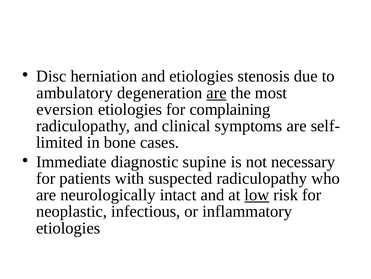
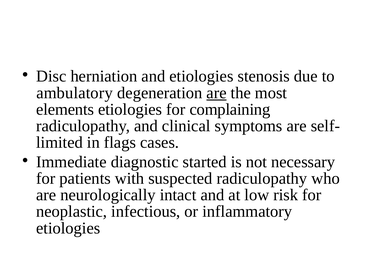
eversion: eversion -> elements
bone: bone -> flags
supine: supine -> started
low underline: present -> none
